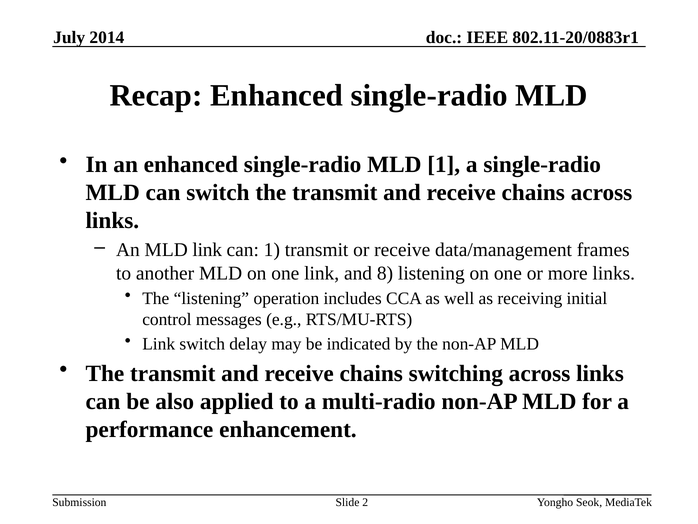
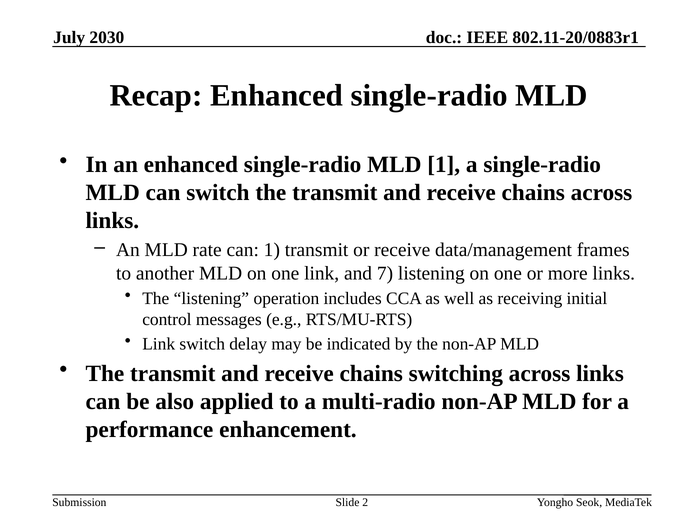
2014: 2014 -> 2030
MLD link: link -> rate
8: 8 -> 7
